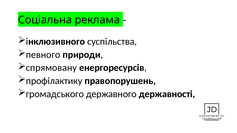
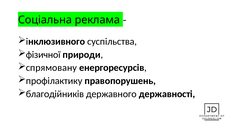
певного: певного -> фізичної
громадського: громадського -> благодійників
